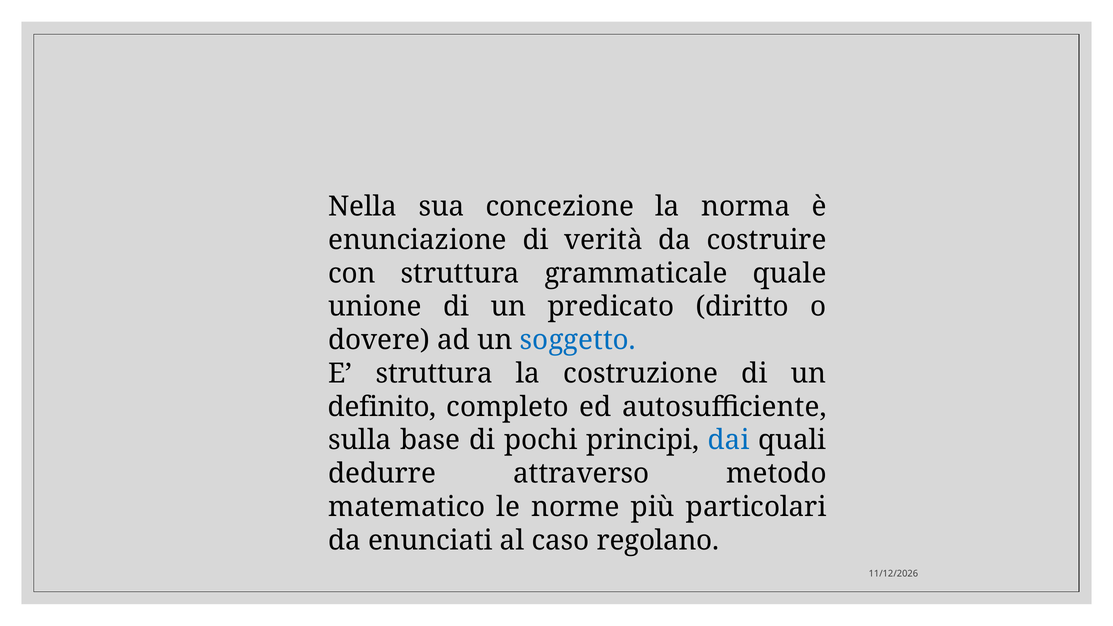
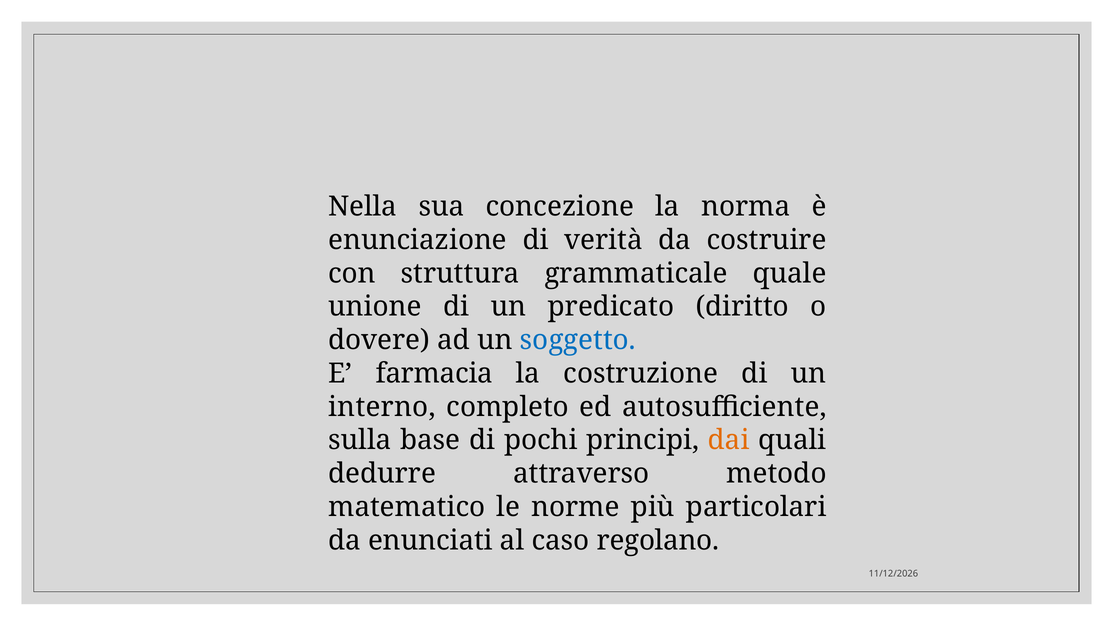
E struttura: struttura -> farmacia
definito: definito -> interno
dai colour: blue -> orange
